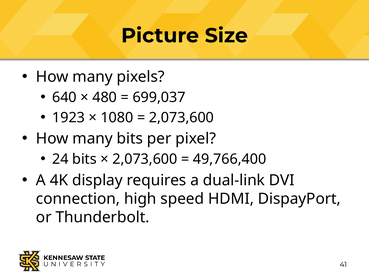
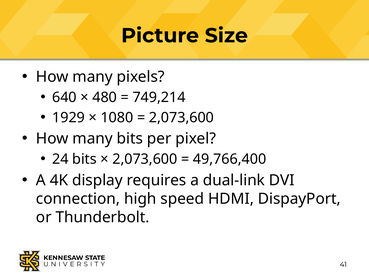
699,037: 699,037 -> 749,214
1923: 1923 -> 1929
